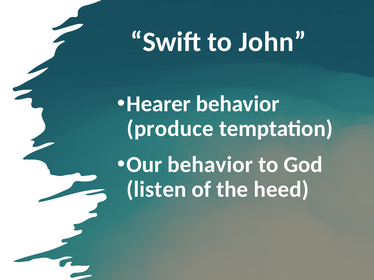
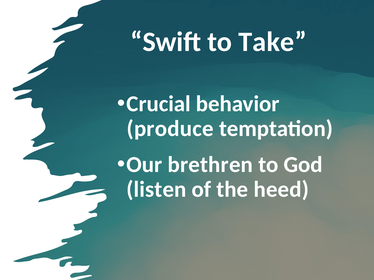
John: John -> Take
Hearer: Hearer -> Crucial
Our behavior: behavior -> brethren
